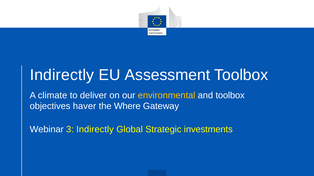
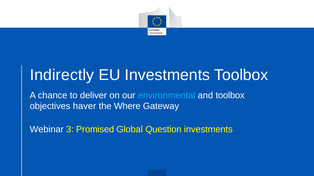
EU Assessment: Assessment -> Investments
climate: climate -> chance
environmental colour: yellow -> light blue
3 Indirectly: Indirectly -> Promised
Strategic: Strategic -> Question
